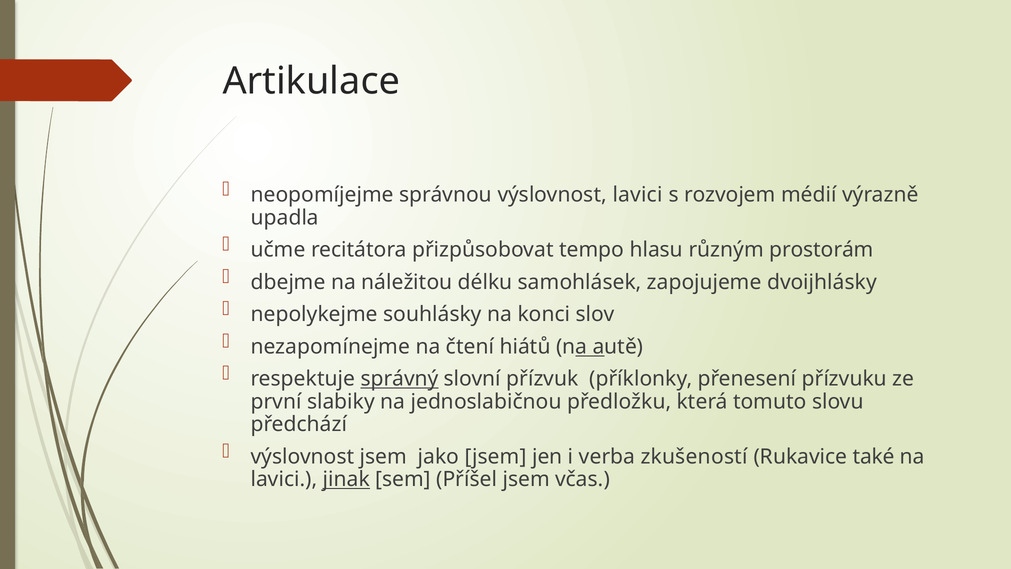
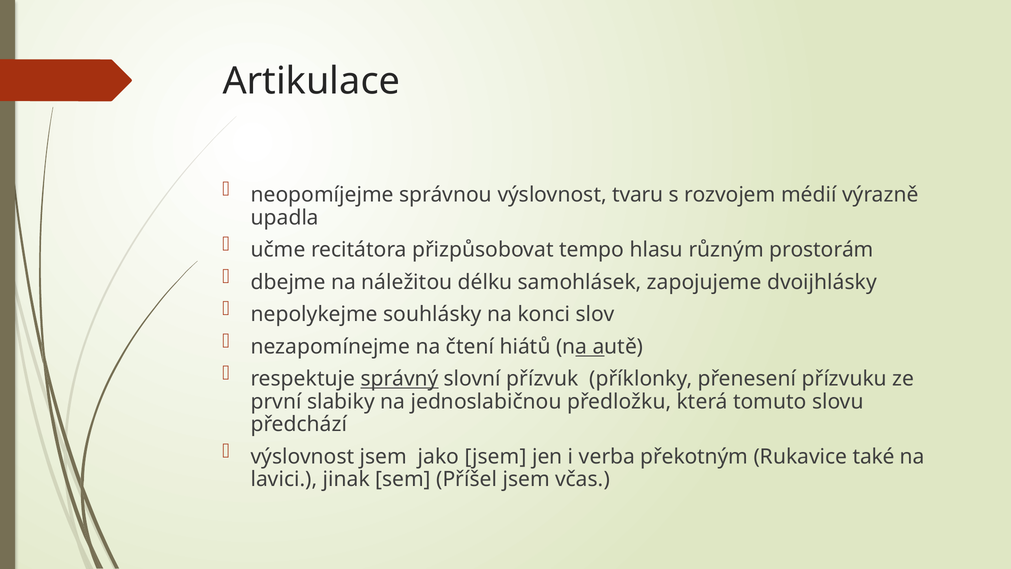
výslovnost lavici: lavici -> tvaru
zkušeností: zkušeností -> překotným
jinak underline: present -> none
